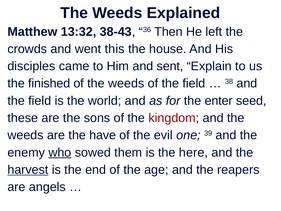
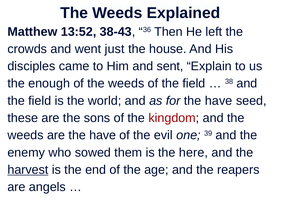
13:32: 13:32 -> 13:52
this: this -> just
finished: finished -> enough
for the enter: enter -> have
who underline: present -> none
